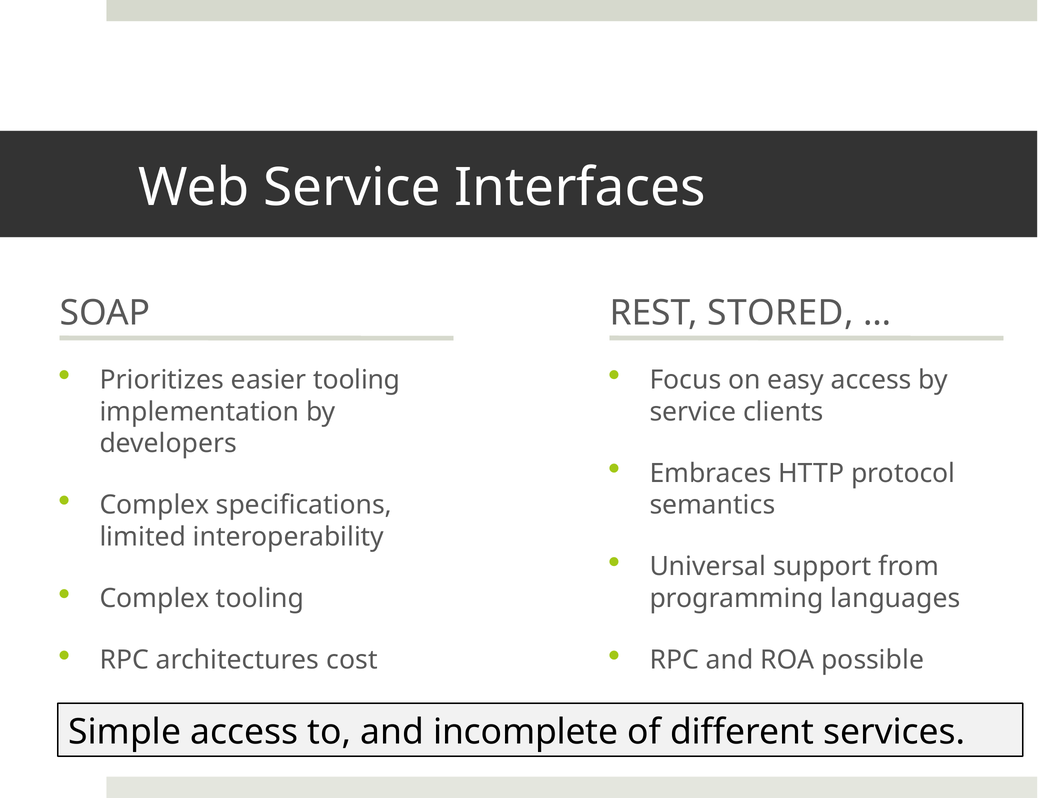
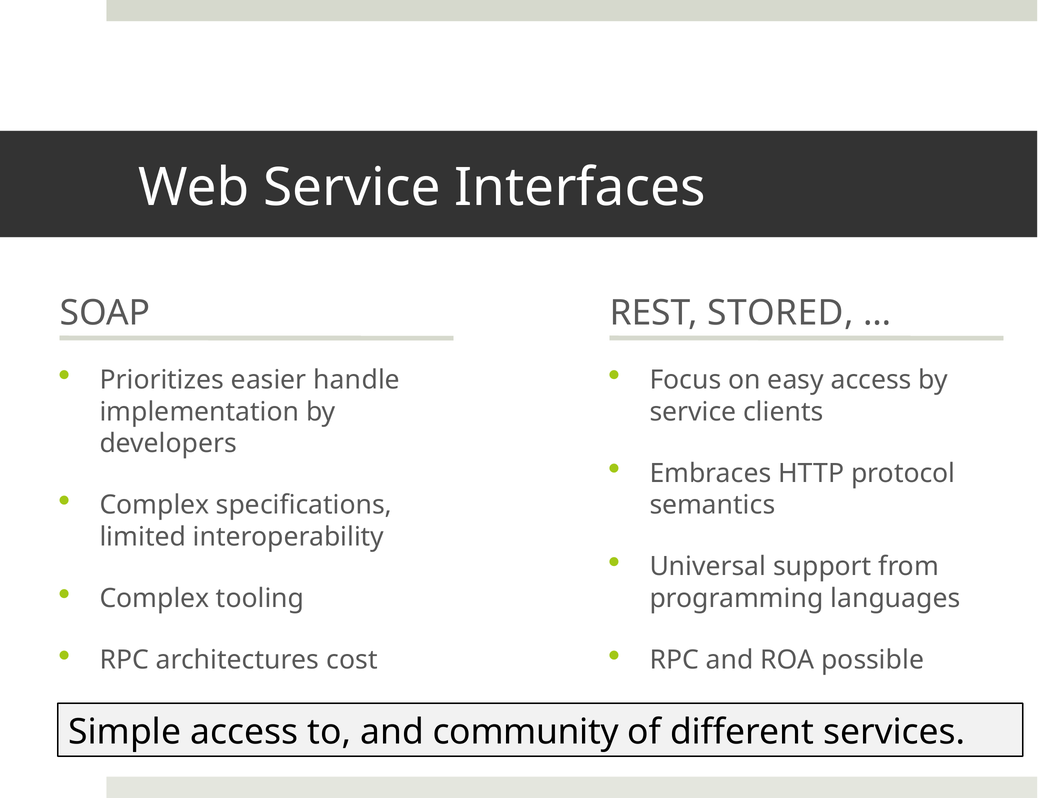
easier tooling: tooling -> handle
incomplete: incomplete -> community
